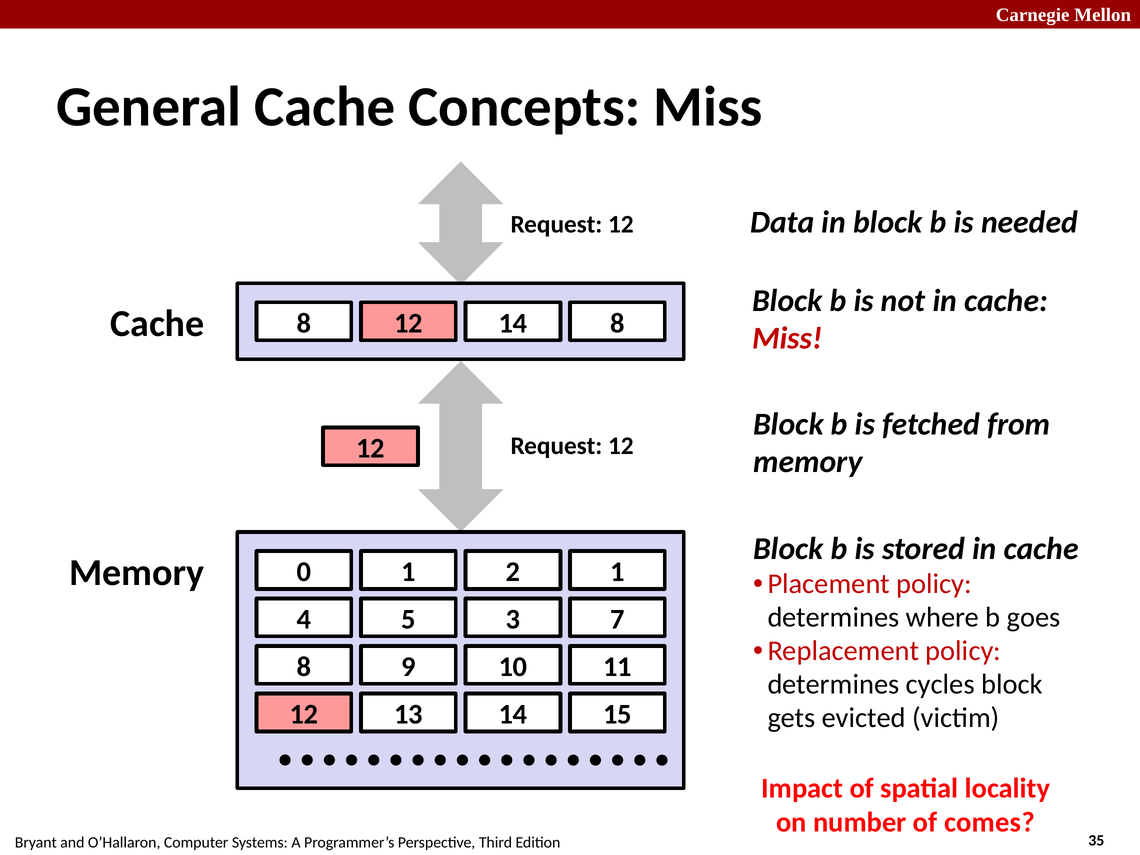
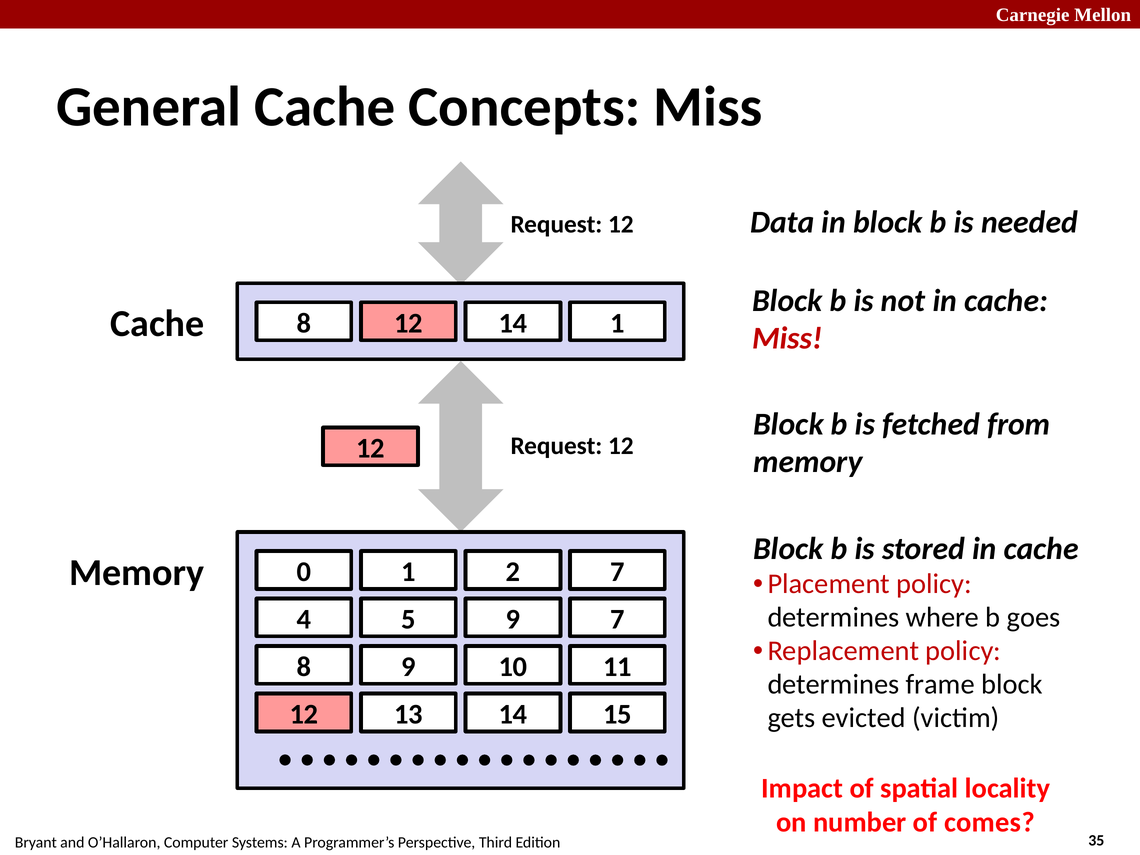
14 8: 8 -> 1
2 1: 1 -> 7
5 3: 3 -> 9
cycles: cycles -> frame
